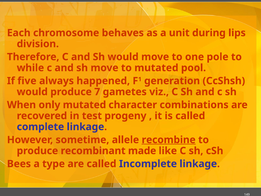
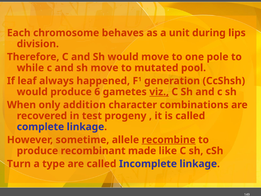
five: five -> leaf
7: 7 -> 6
viz underline: none -> present
only mutated: mutated -> addition
Bees: Bees -> Turn
